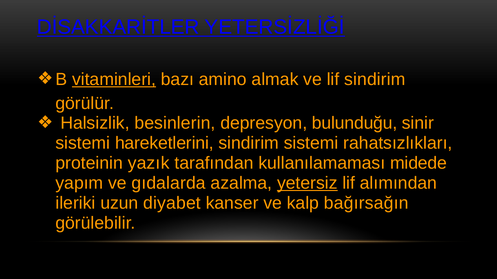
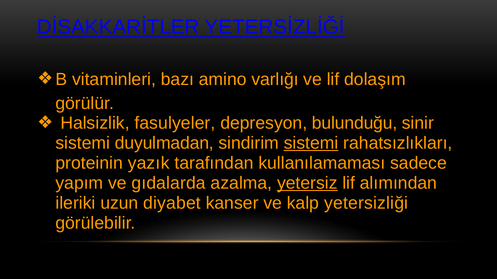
vitaminleri underline: present -> none
almak: almak -> varlığı
lif sindirim: sindirim -> dolaşım
besinlerin: besinlerin -> fasulyeler
hareketlerini: hareketlerini -> duyulmadan
sistemi at (311, 143) underline: none -> present
midede: midede -> sadece
bağırsağın: bağırsağın -> yetersizliği
